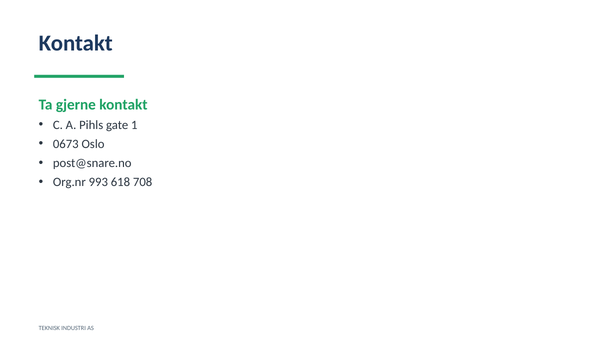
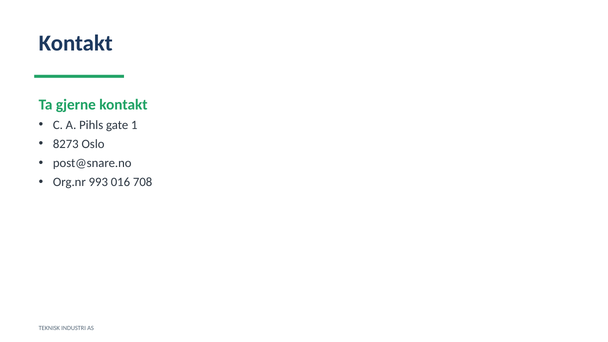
0673: 0673 -> 8273
618: 618 -> 016
